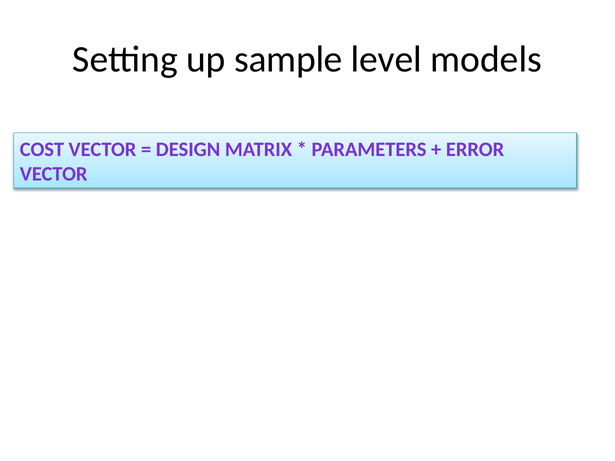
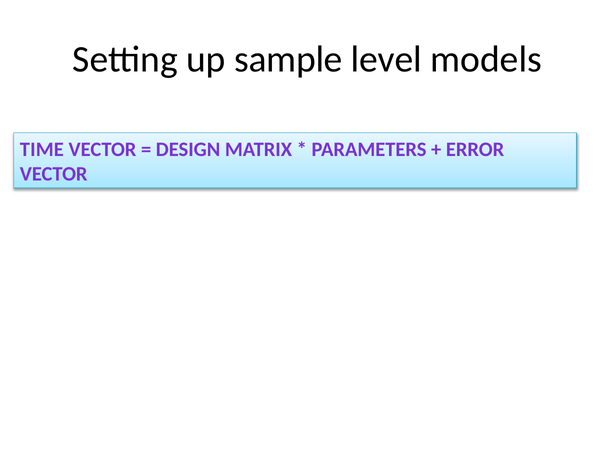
COST: COST -> TIME
